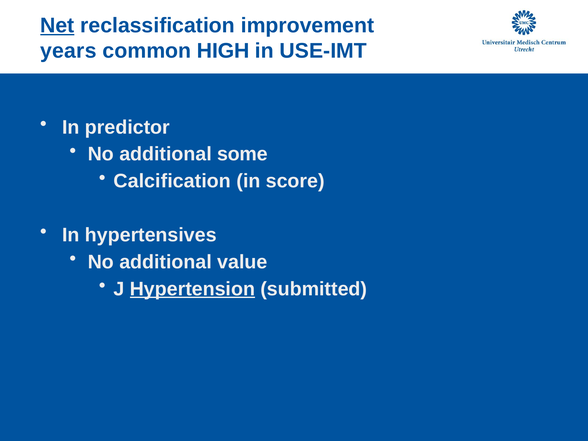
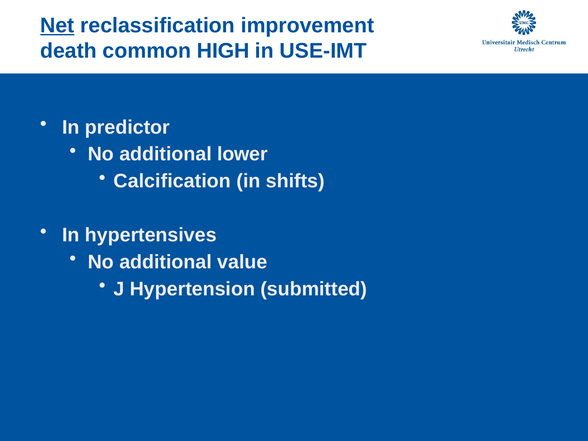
years: years -> death
some: some -> lower
score: score -> shifts
Hypertension underline: present -> none
